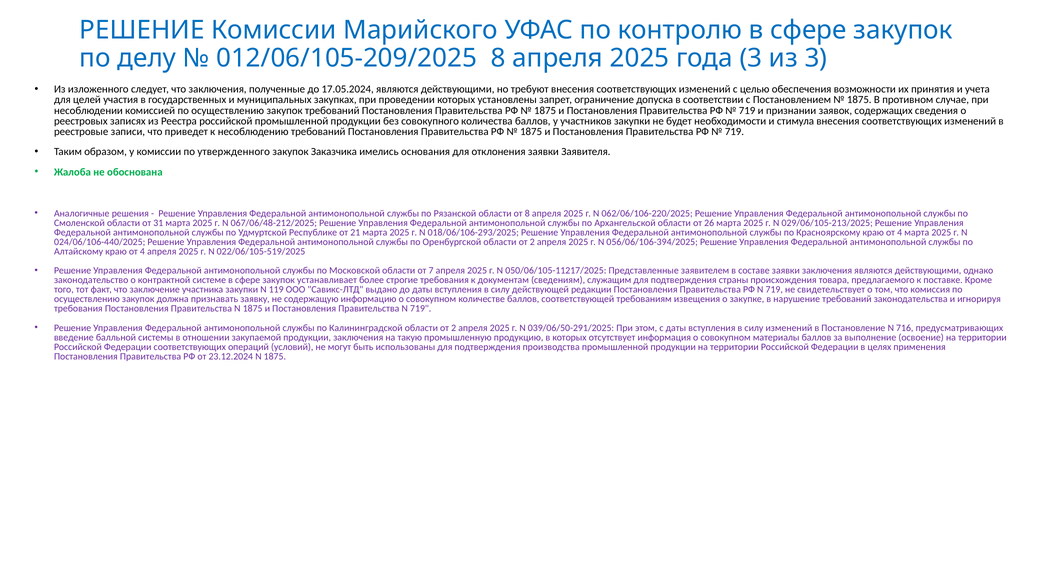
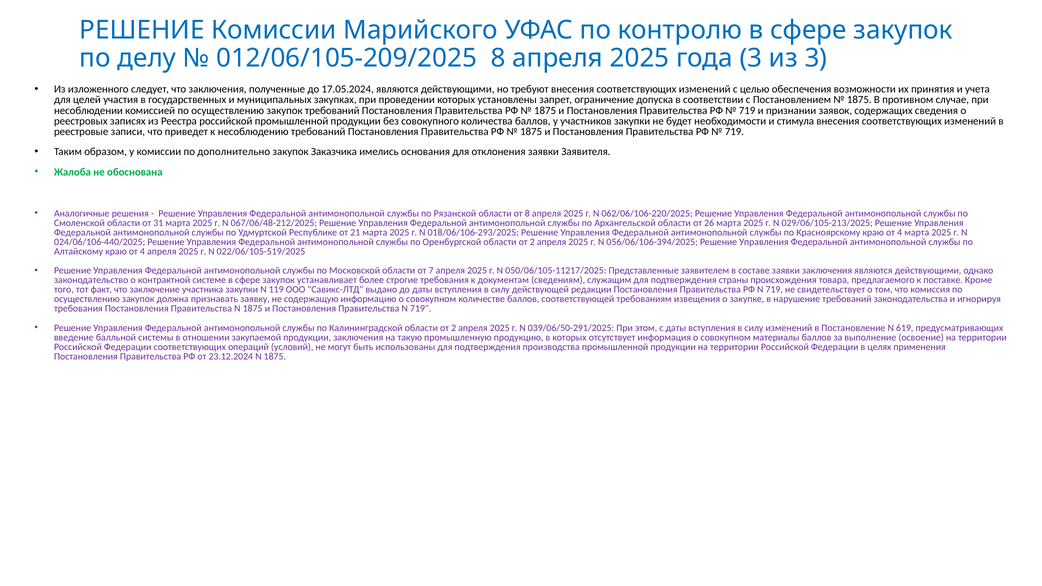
утвержденного: утвержденного -> дополнительно
716: 716 -> 619
